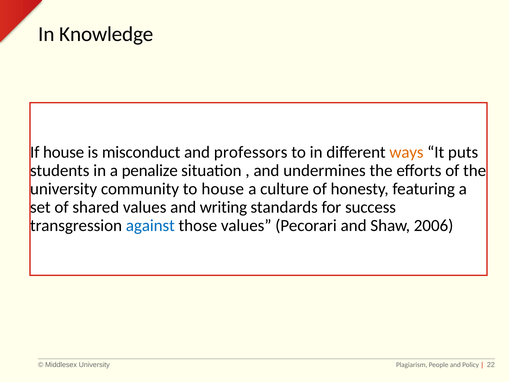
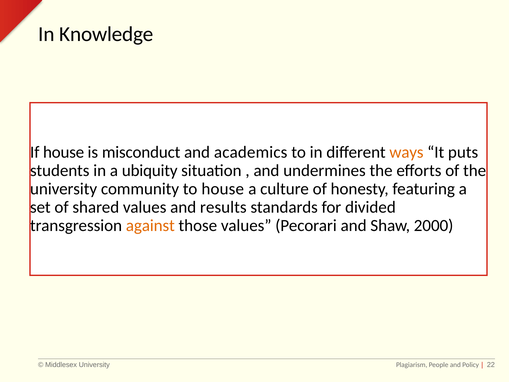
professors: professors -> academics
penalize: penalize -> ubiquity
writing: writing -> results
success: success -> divided
against colour: blue -> orange
2006: 2006 -> 2000
